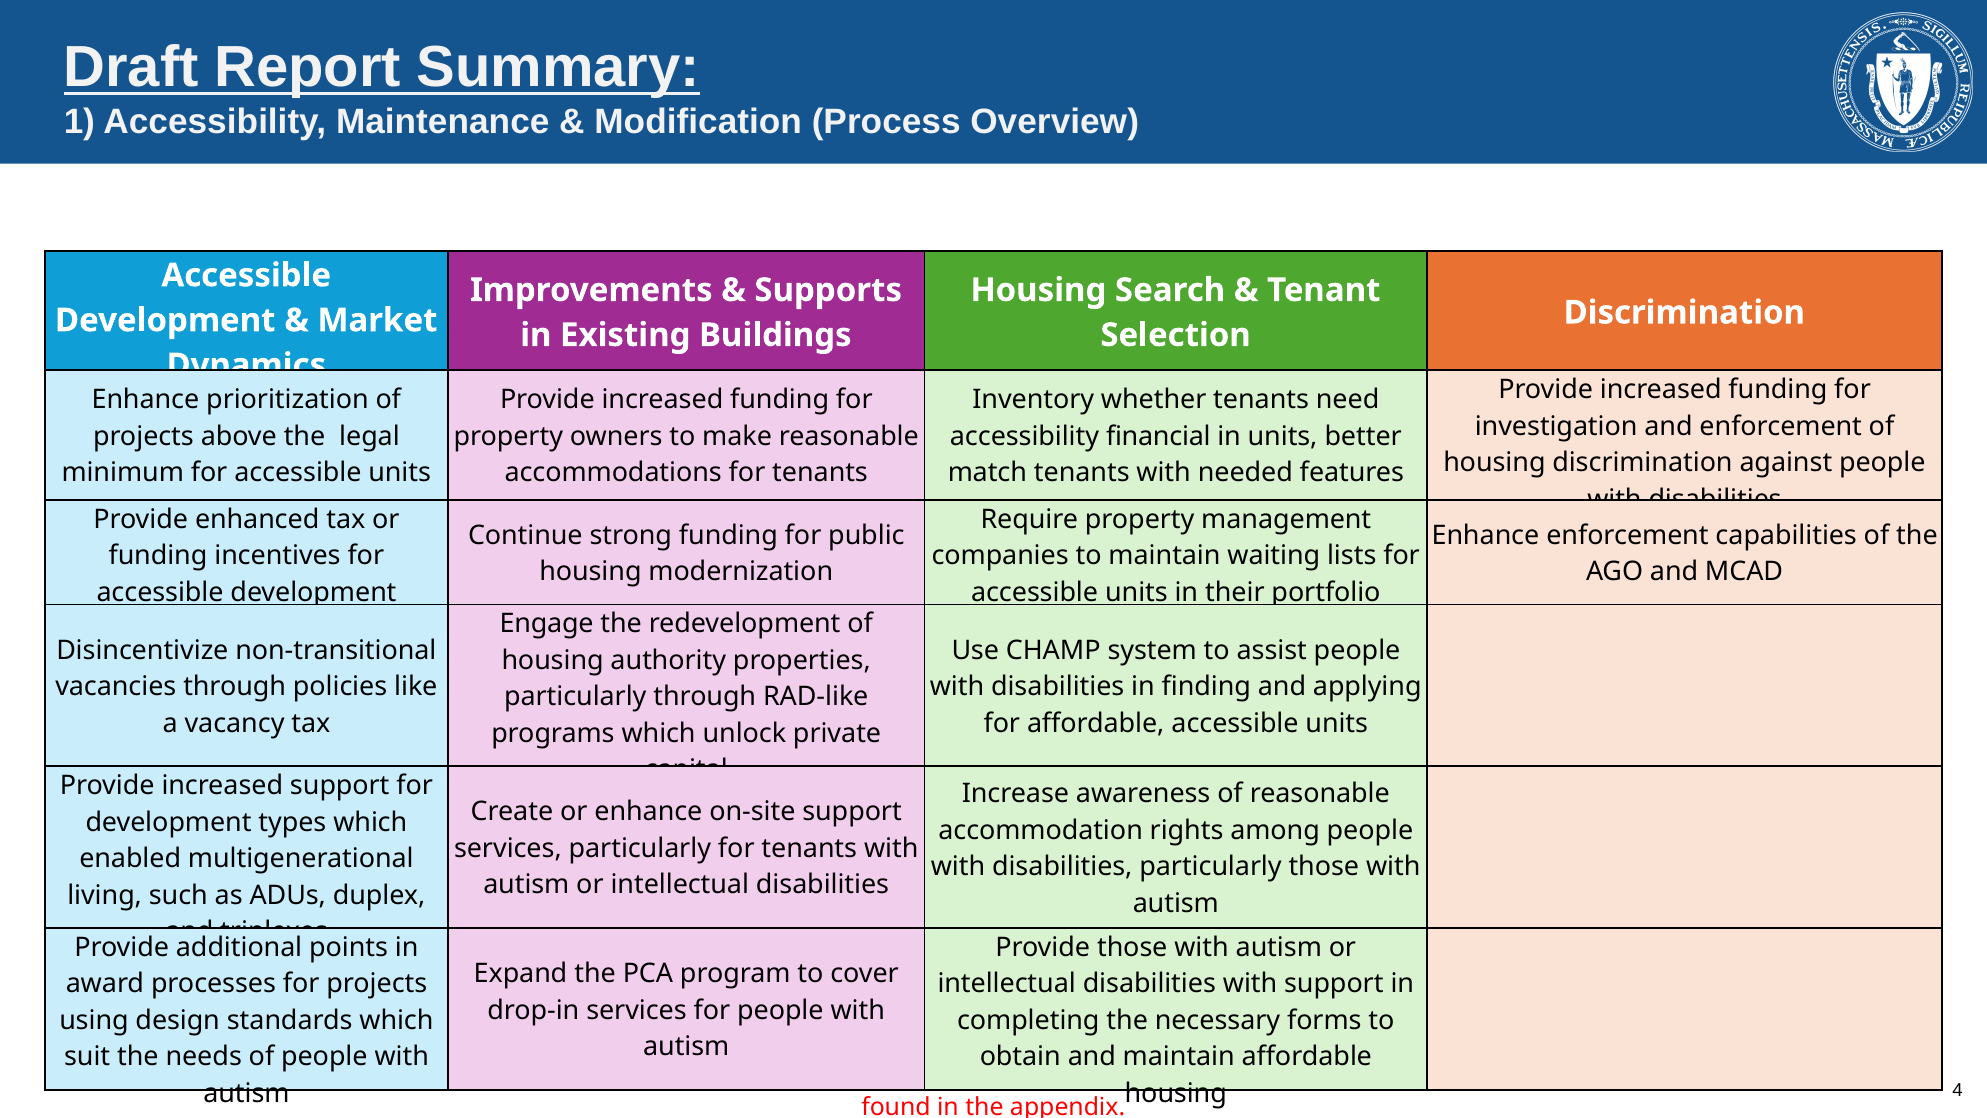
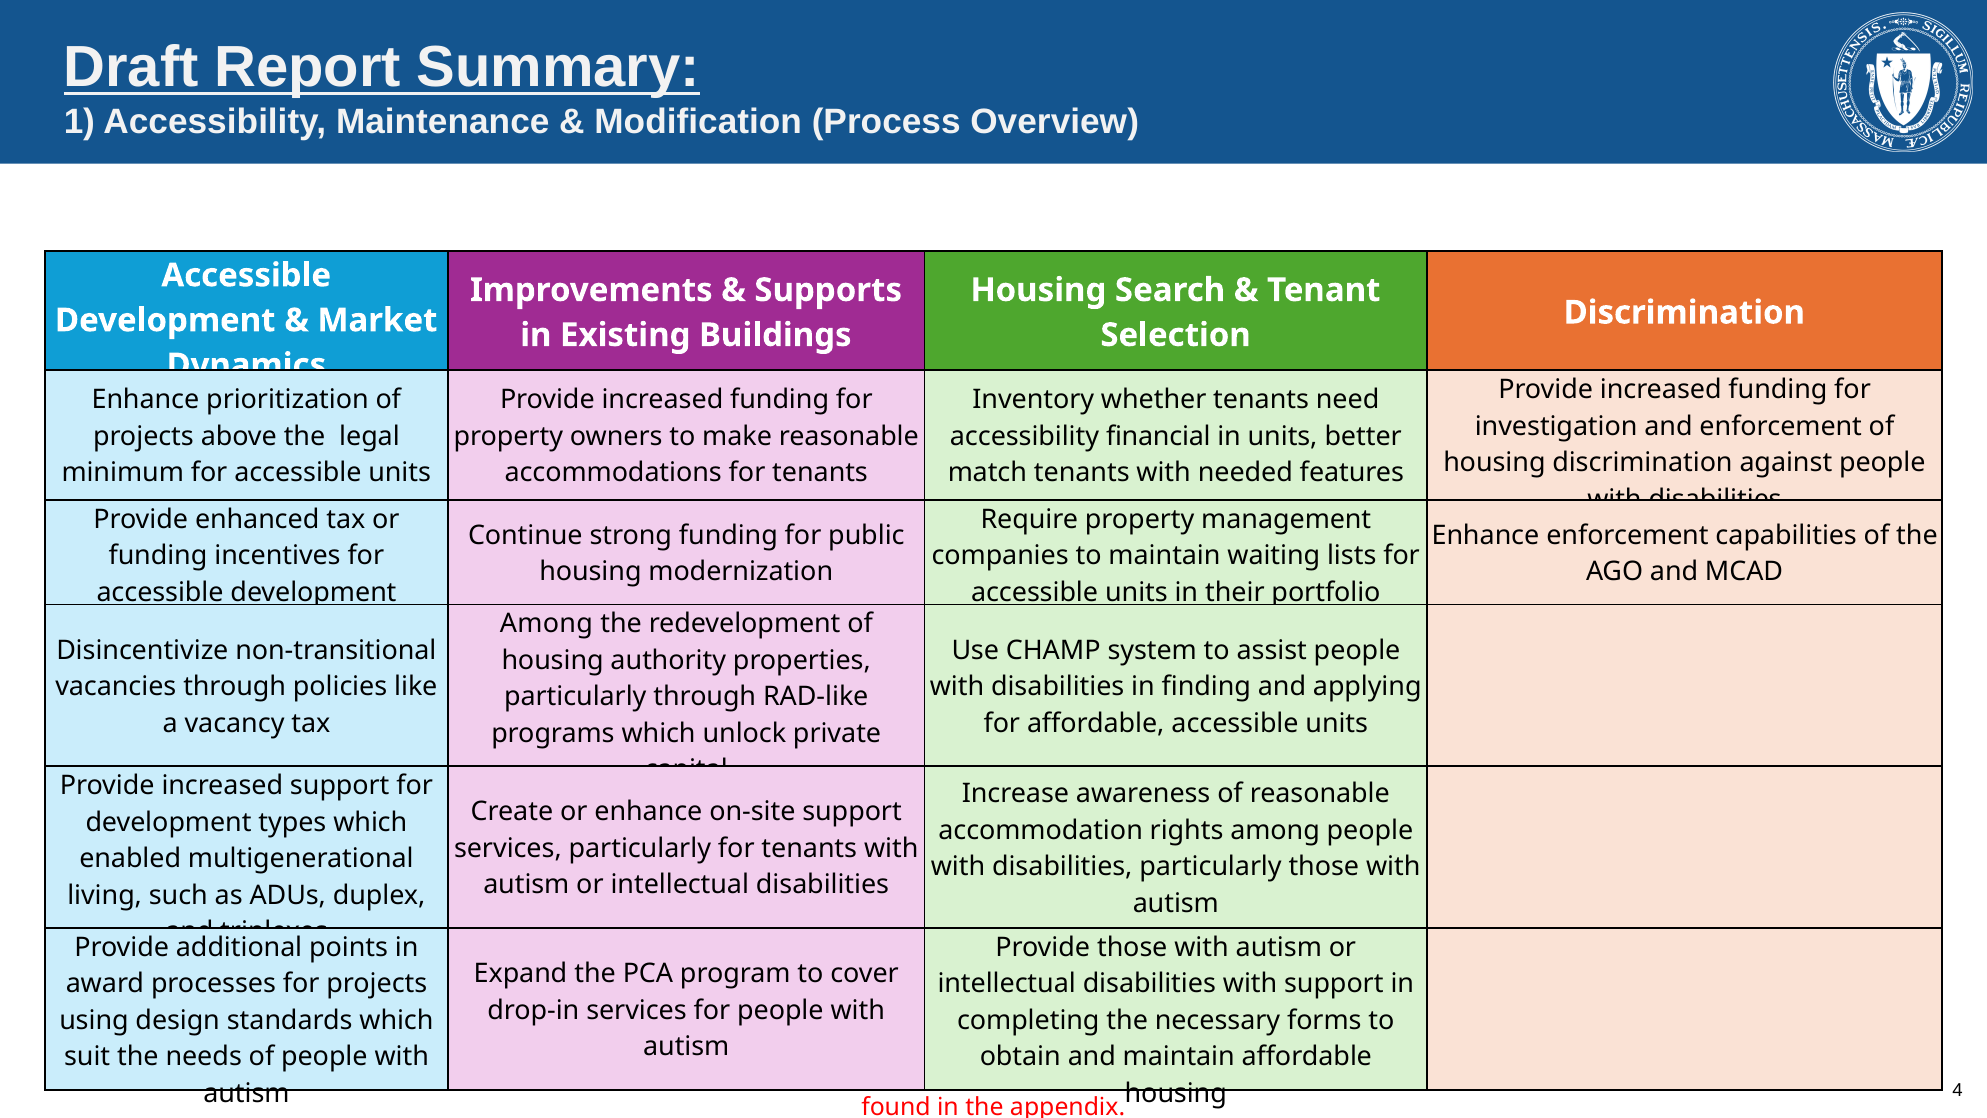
Engage at (547, 624): Engage -> Among
